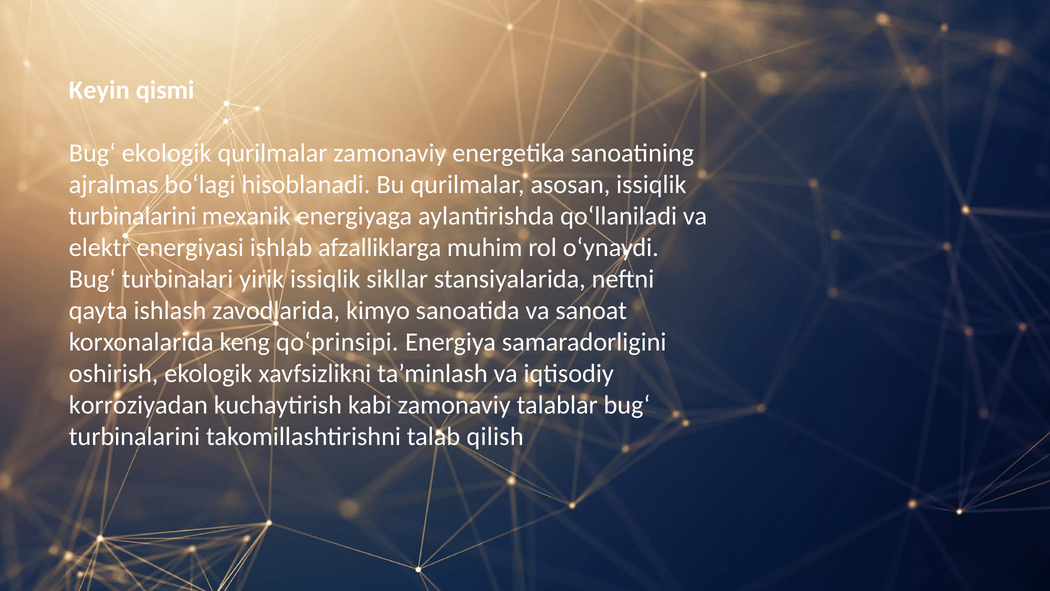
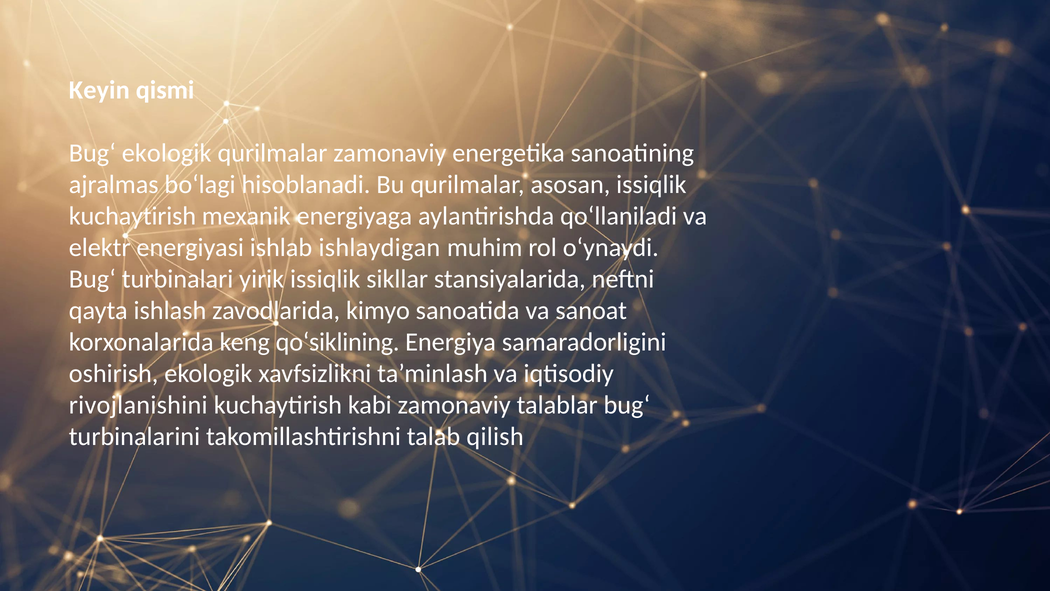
turbinalarini at (133, 216): turbinalarini -> kuchaytirish
afzalliklarga: afzalliklarga -> ishlaydigan
qo‘prinsipi: qo‘prinsipi -> qo‘siklining
korroziyadan: korroziyadan -> rivojlanishini
